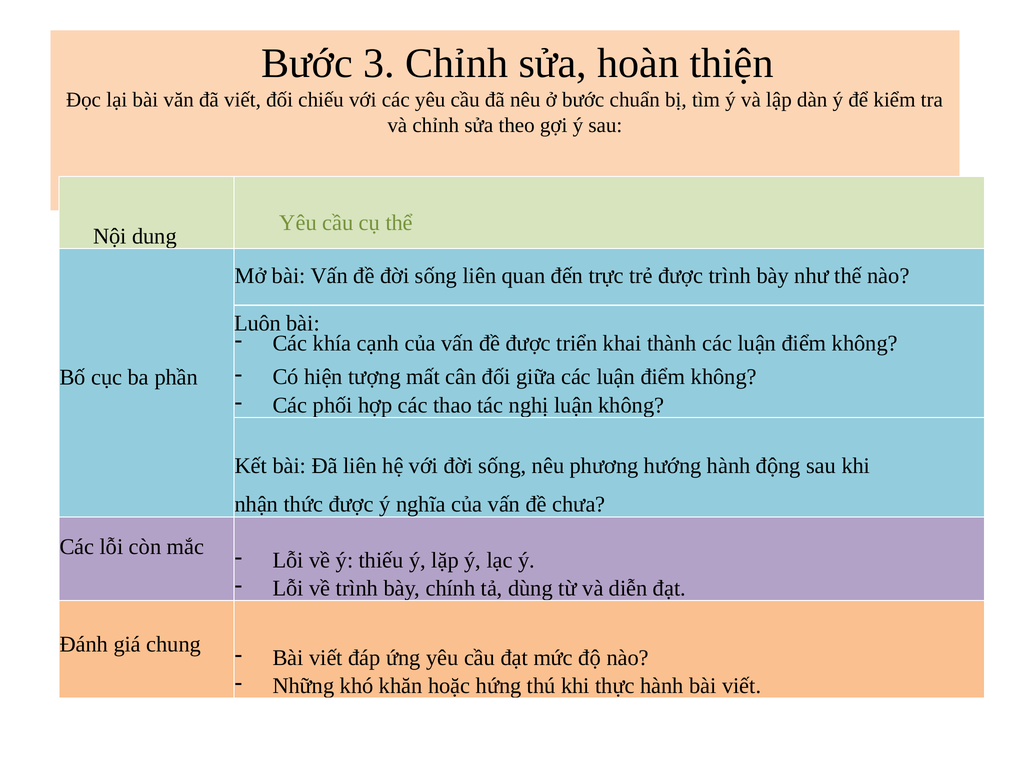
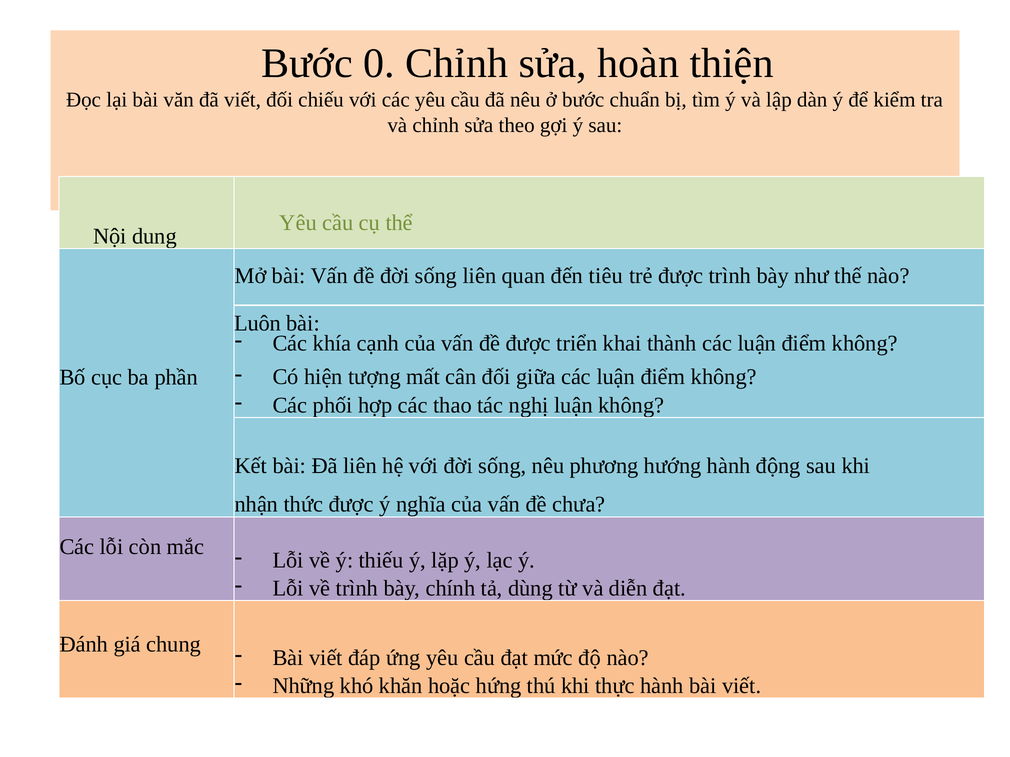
3: 3 -> 0
trực: trực -> tiêu
